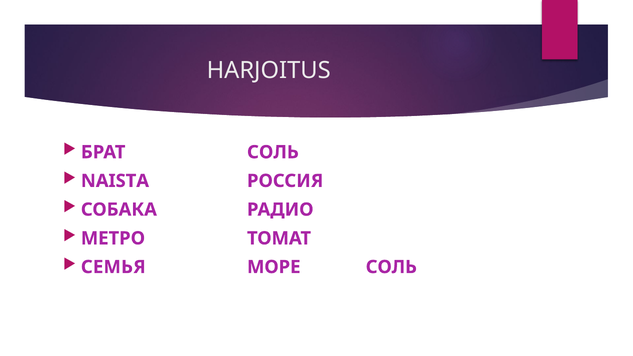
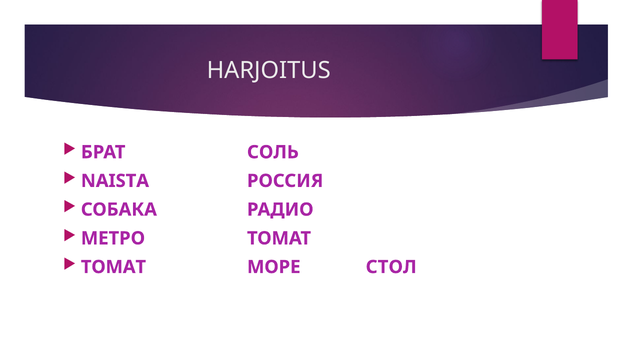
СЕМЬЯ at (113, 267): СЕМЬЯ -> ТОМАТ
МОРЕ СОЛЬ: СОЛЬ -> СТОЛ
